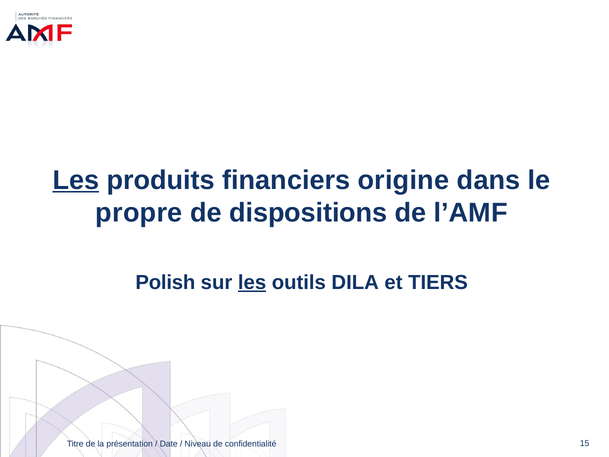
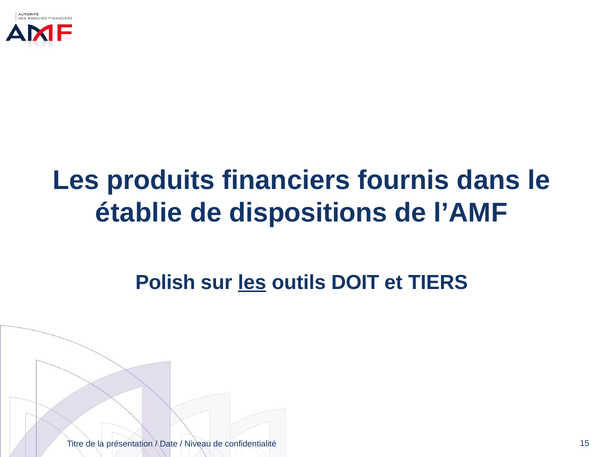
Les at (76, 180) underline: present -> none
origine: origine -> fournis
propre: propre -> établie
DILA: DILA -> DOIT
